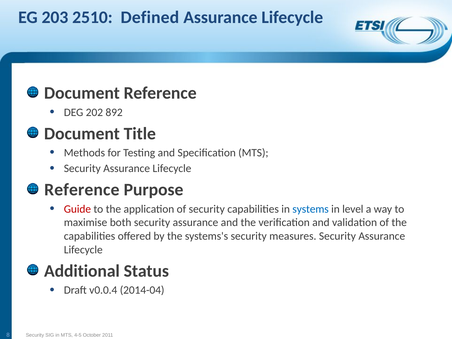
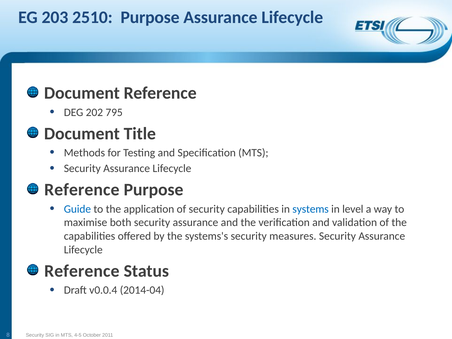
2510 Defined: Defined -> Purpose
892: 892 -> 795
Guide colour: red -> blue
Additional at (82, 271): Additional -> Reference
